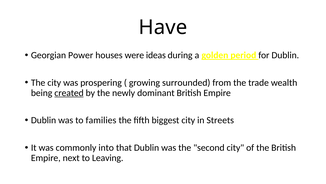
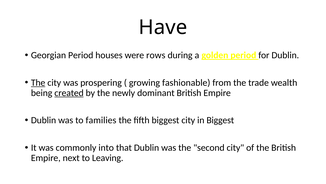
Georgian Power: Power -> Period
ideas: ideas -> rows
The at (38, 82) underline: none -> present
surrounded: surrounded -> fashionable
in Streets: Streets -> Biggest
